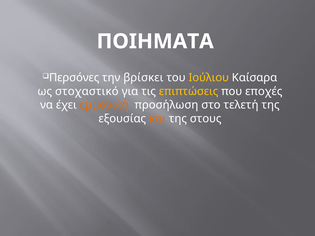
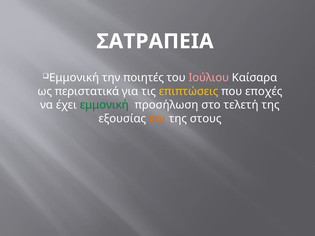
ΠΟΙΗΜΑΤΑ: ΠΟΙΗΜΑΤΑ -> ΣΑΤΡΑΠΕΙΑ
Περσόνες at (74, 78): Περσόνες -> Εμμονική
βρίσκει: βρίσκει -> ποιητές
Ιούλιου colour: yellow -> pink
στοχαστικό: στοχαστικό -> περιστατικά
εμμονική at (104, 105) colour: orange -> green
